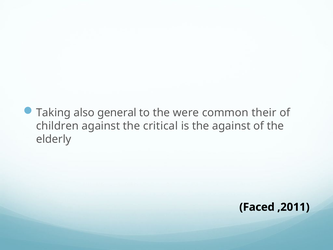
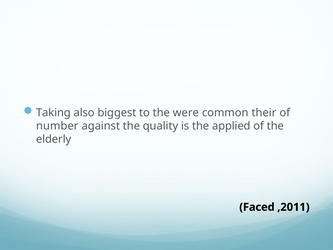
general: general -> biggest
children: children -> number
critical: critical -> quality
the against: against -> applied
